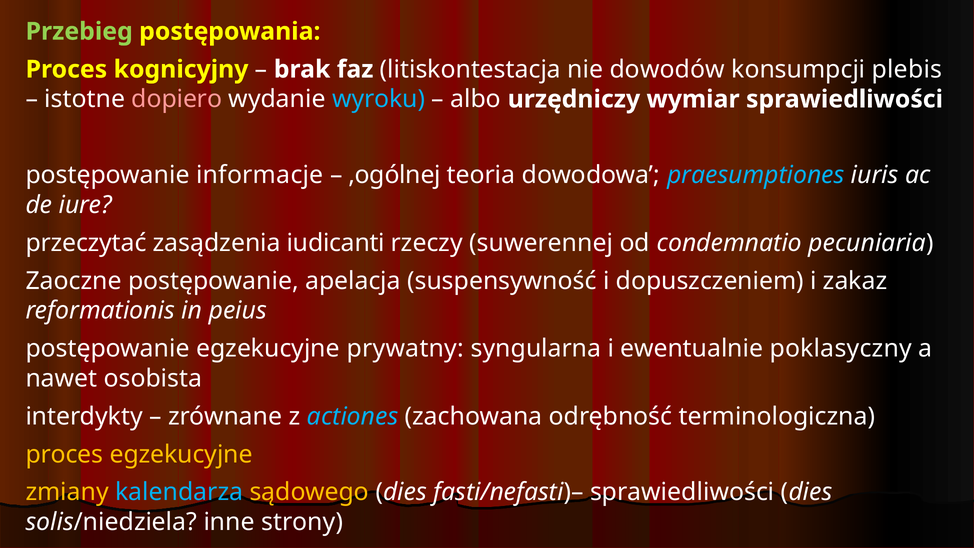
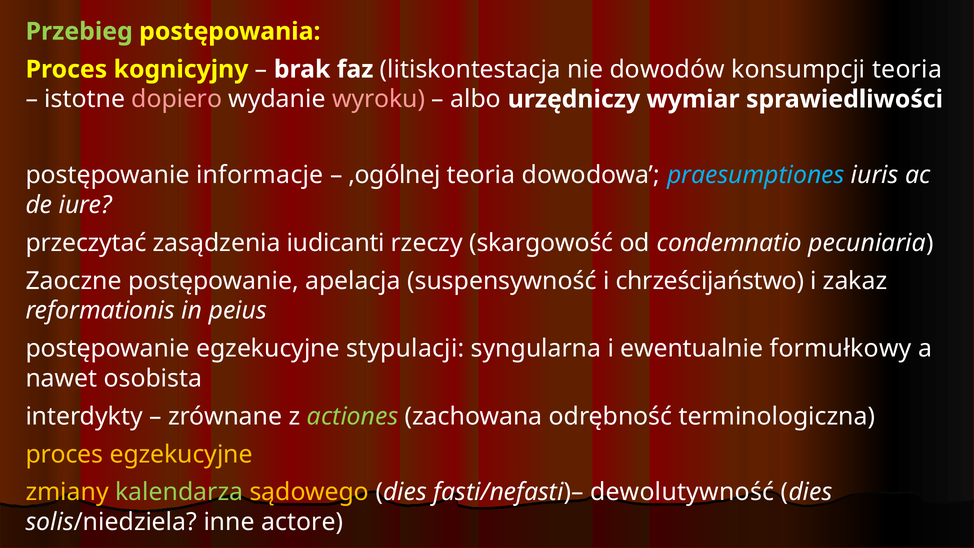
konsumpcji plebis: plebis -> teoria
wyroku colour: light blue -> pink
suwerennej: suwerennej -> skargowość
dopuszczeniem: dopuszczeniem -> chrześcijaństwo
prywatny: prywatny -> stypulacji
poklasyczny: poklasyczny -> formułkowy
actiones colour: light blue -> light green
kalendarza colour: light blue -> light green
fasti/nefasti)– sprawiedliwości: sprawiedliwości -> dewolutywność
strony: strony -> actore
